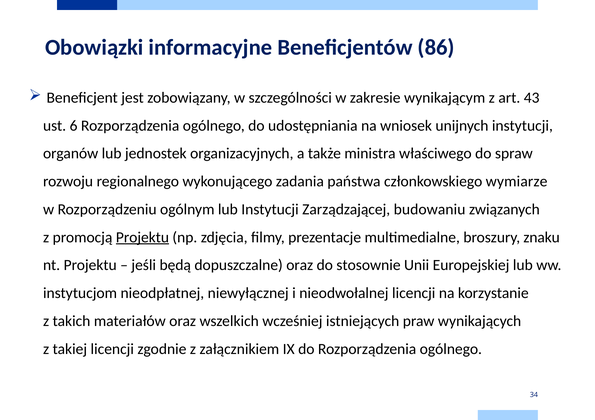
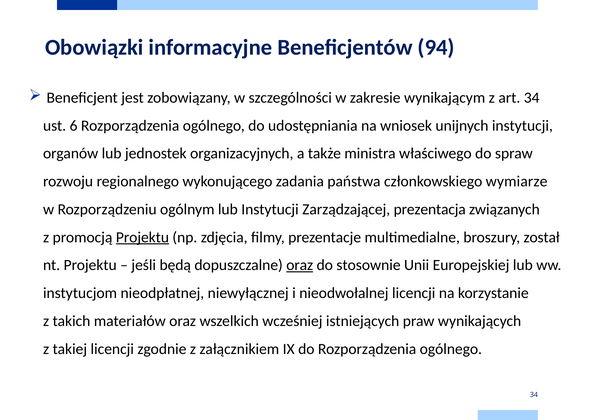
86: 86 -> 94
art 43: 43 -> 34
budowaniu: budowaniu -> prezentacja
znaku: znaku -> został
oraz at (300, 266) underline: none -> present
